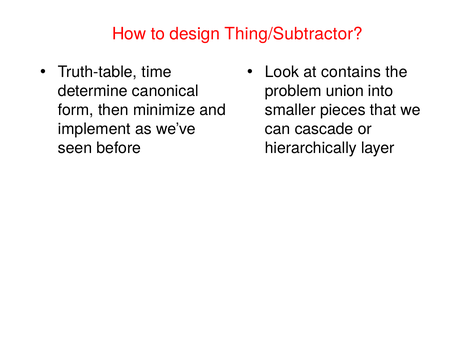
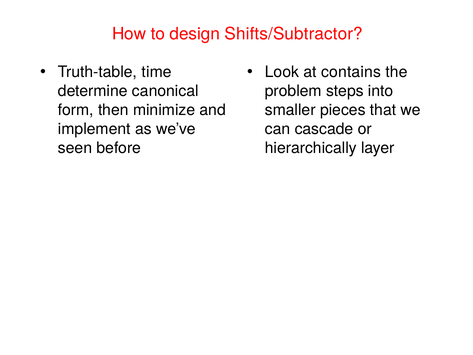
Thing/Subtractor: Thing/Subtractor -> Shifts/Subtractor
union: union -> steps
